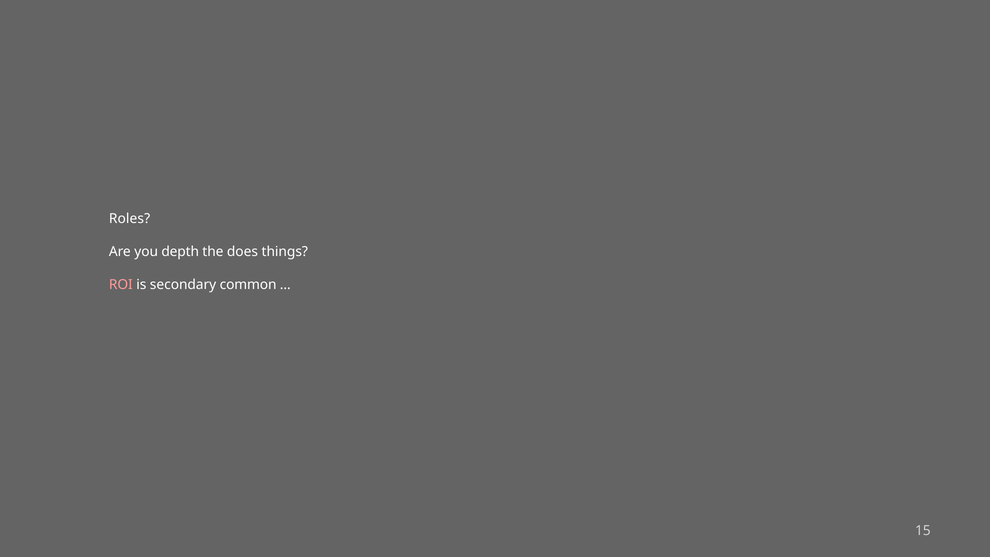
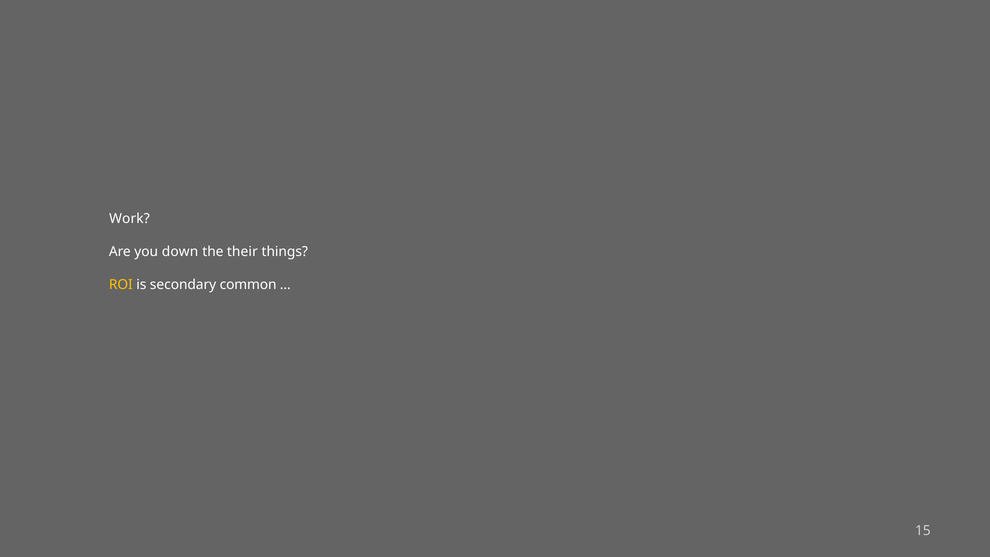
Roles: Roles -> Work
depth: depth -> down
does: does -> their
ROI colour: pink -> yellow
